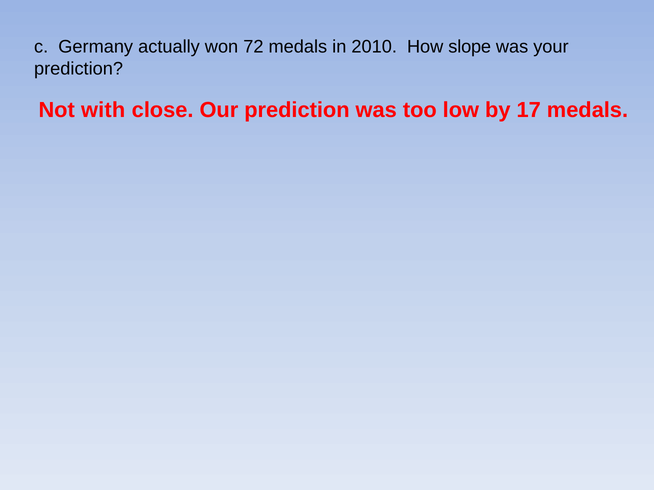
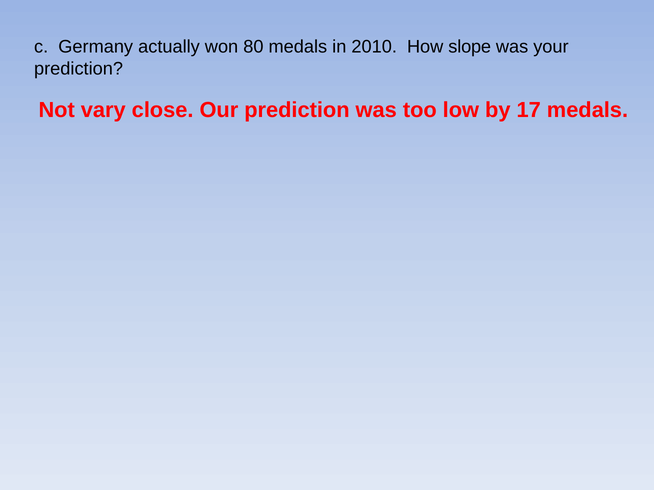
72: 72 -> 80
with: with -> vary
